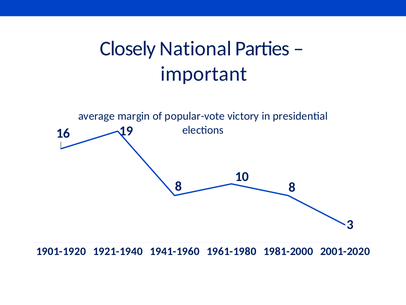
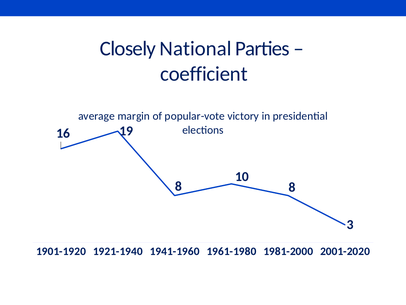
important: important -> coefficient
